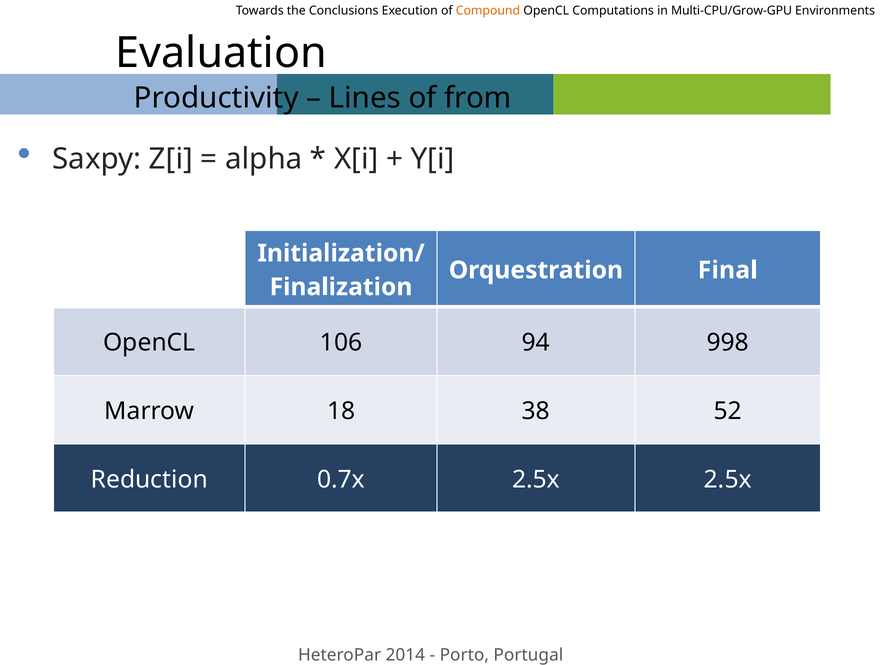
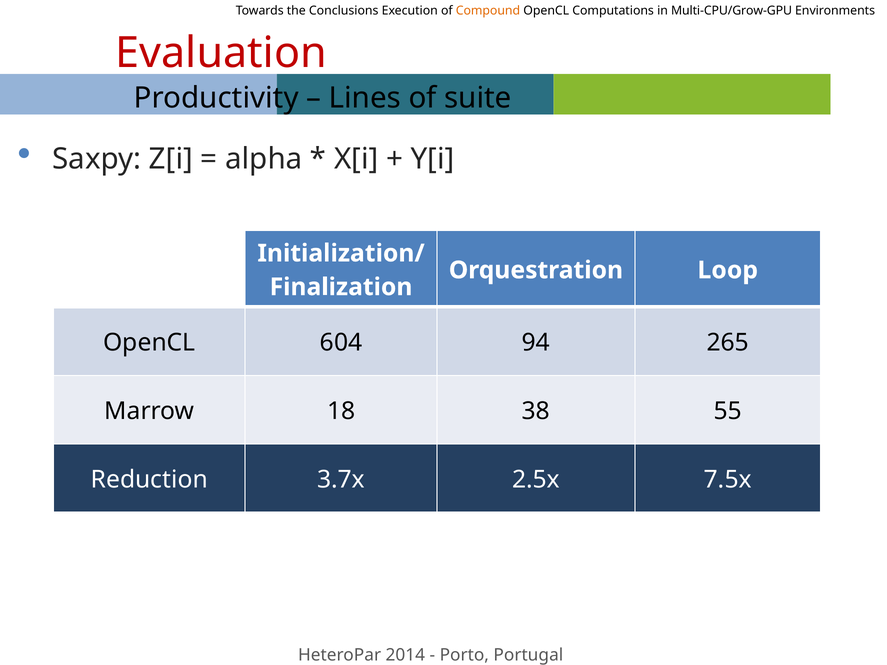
Evaluation colour: black -> red
from: from -> suite
Final: Final -> Loop
106: 106 -> 604
998: 998 -> 265
52: 52 -> 55
0.7x: 0.7x -> 3.7x
2.5x 2.5x: 2.5x -> 7.5x
